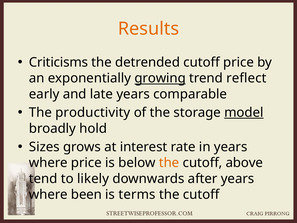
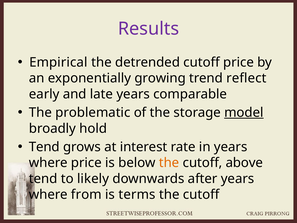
Results colour: orange -> purple
Criticisms: Criticisms -> Empirical
growing underline: present -> none
productivity: productivity -> problematic
Sizes at (44, 147): Sizes -> Tend
been: been -> from
